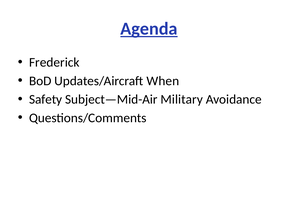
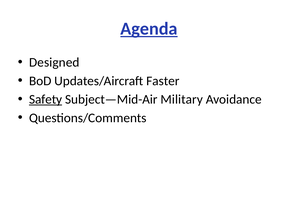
Frederick: Frederick -> Designed
When: When -> Faster
Safety underline: none -> present
